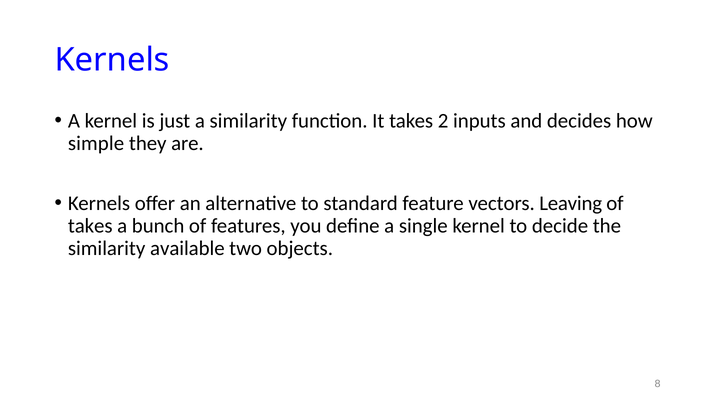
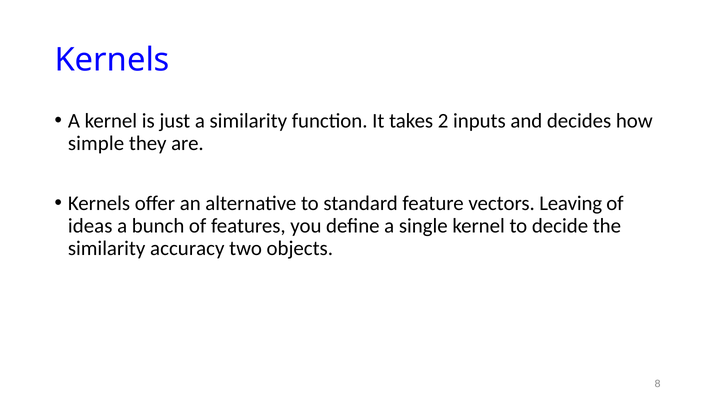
takes at (90, 226): takes -> ideas
available: available -> accuracy
